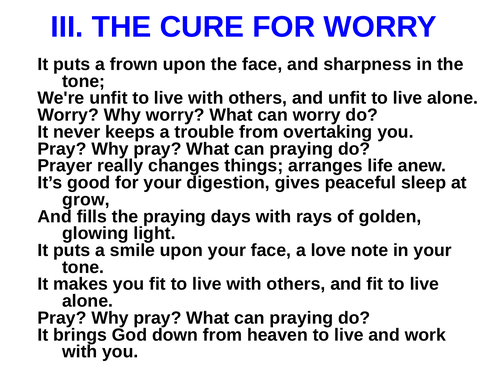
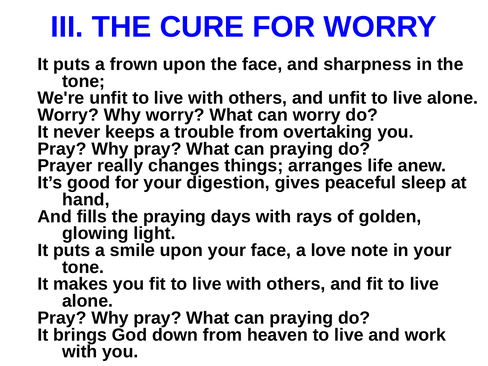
grow: grow -> hand
